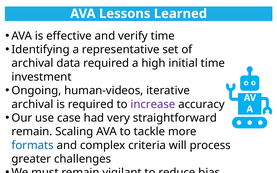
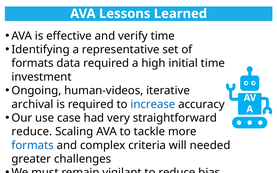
archival at (32, 63): archival -> formats
increase colour: purple -> blue
remain at (32, 132): remain -> reduce
process: process -> needed
